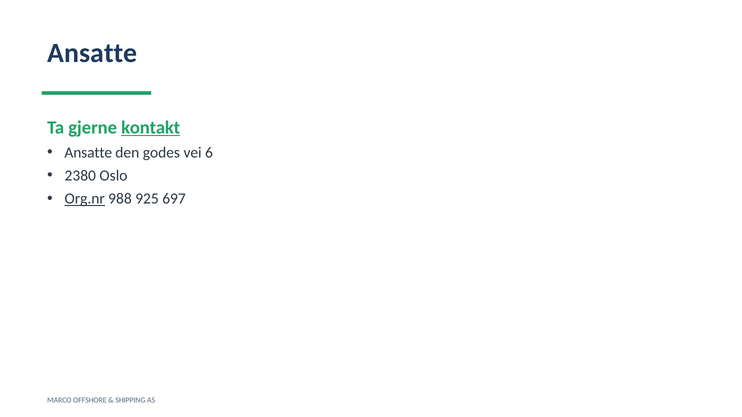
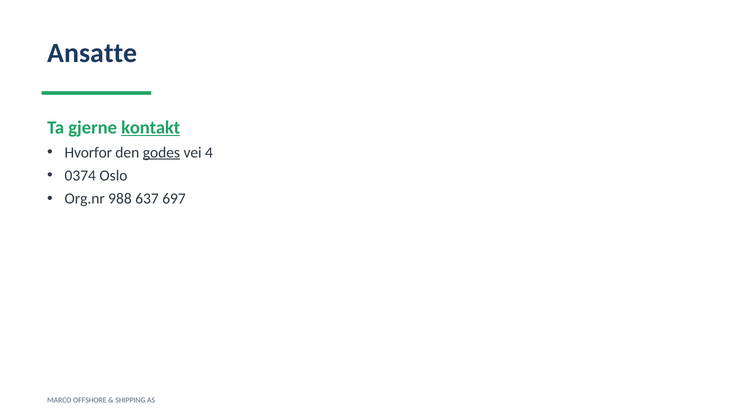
Ansatte at (88, 153): Ansatte -> Hvorfor
godes underline: none -> present
6: 6 -> 4
2380: 2380 -> 0374
Org.nr underline: present -> none
925: 925 -> 637
